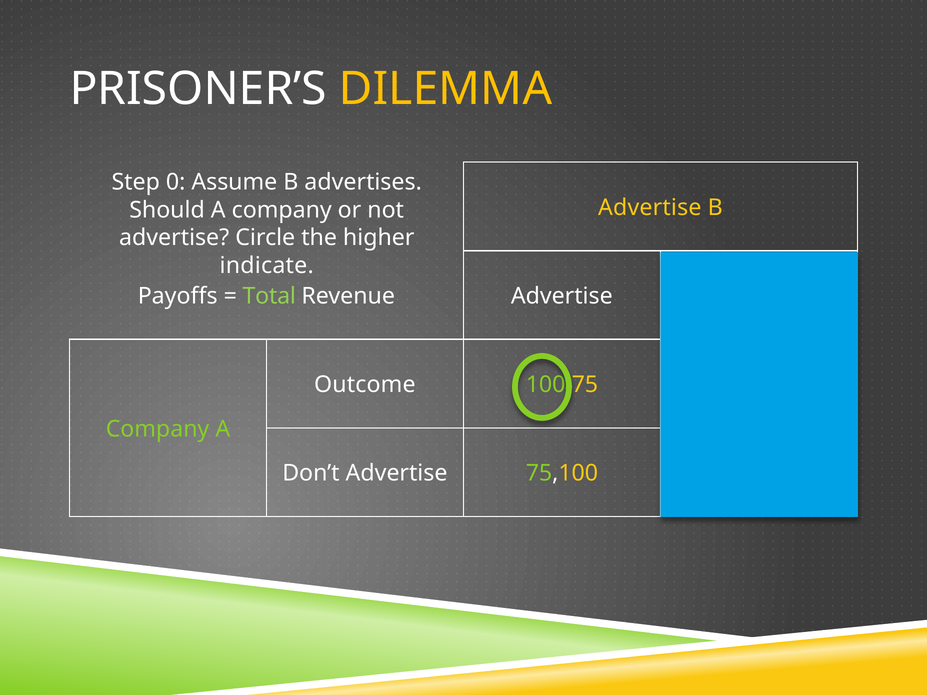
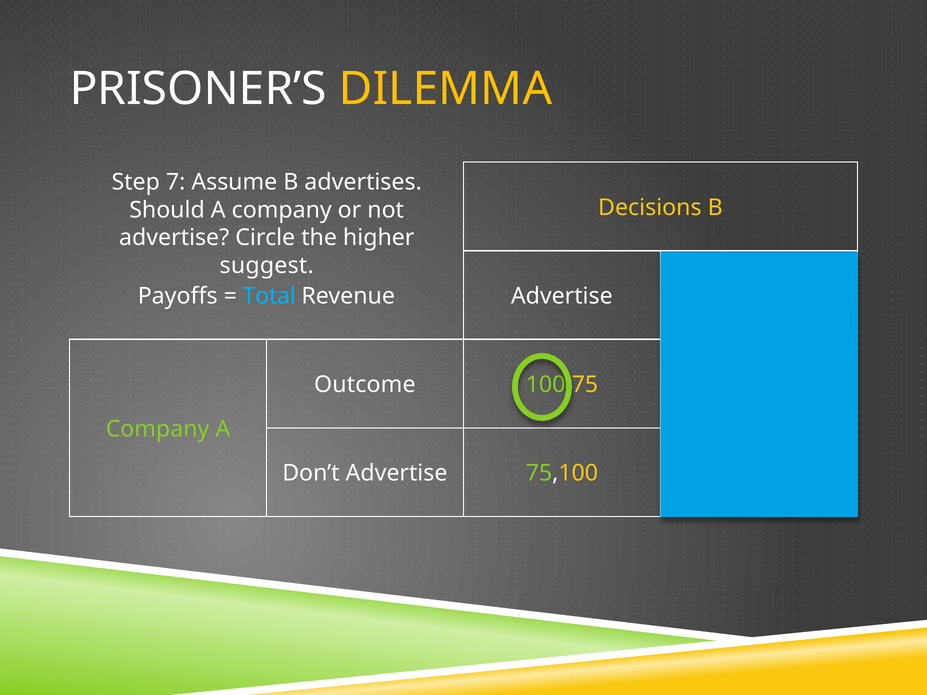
0: 0 -> 7
Advertise at (650, 208): Advertise -> Decisions
indicate: indicate -> suggest
Total colour: light green -> light blue
